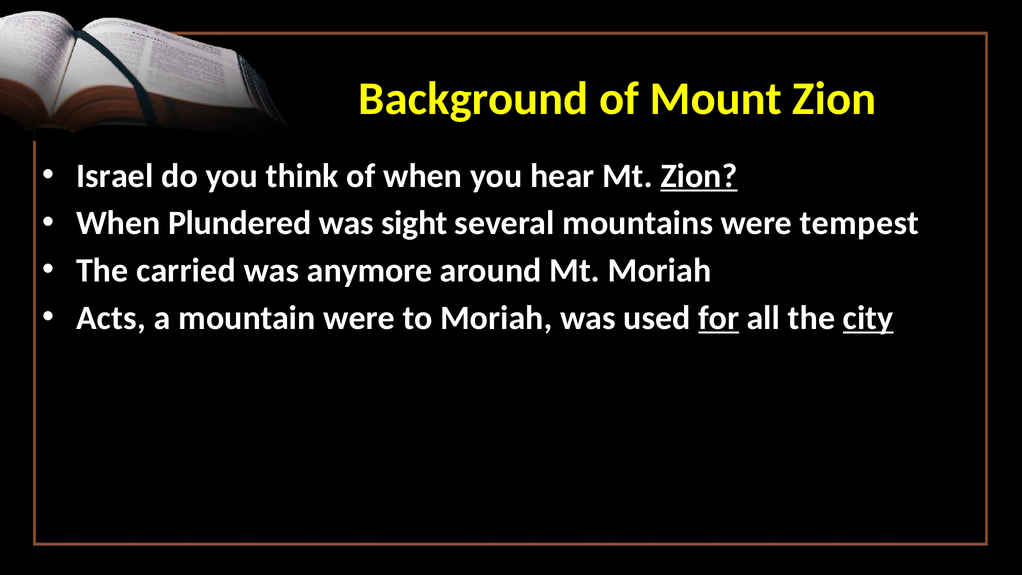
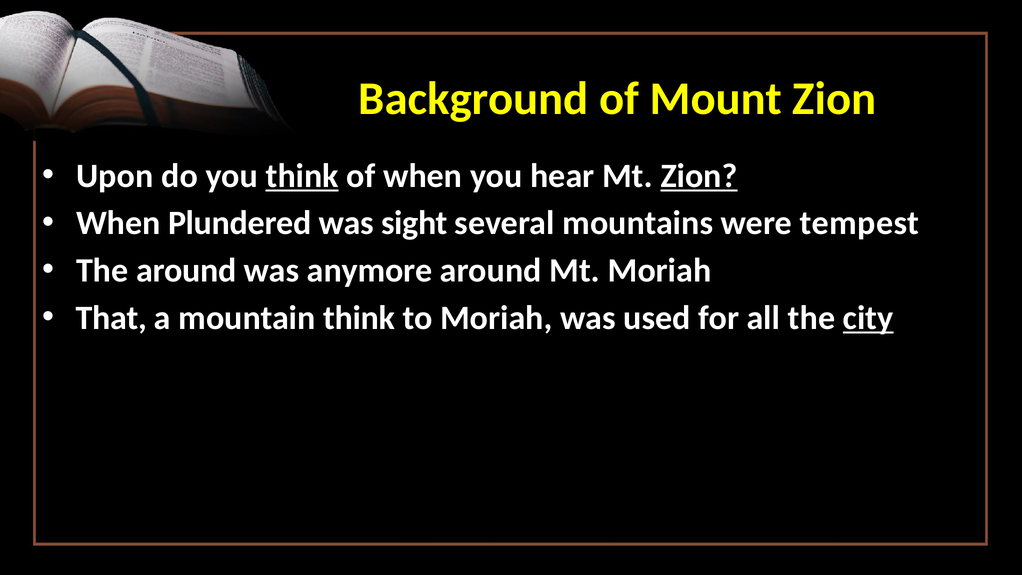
Israel: Israel -> Upon
think at (302, 176) underline: none -> present
The carried: carried -> around
Acts: Acts -> That
mountain were: were -> think
for underline: present -> none
